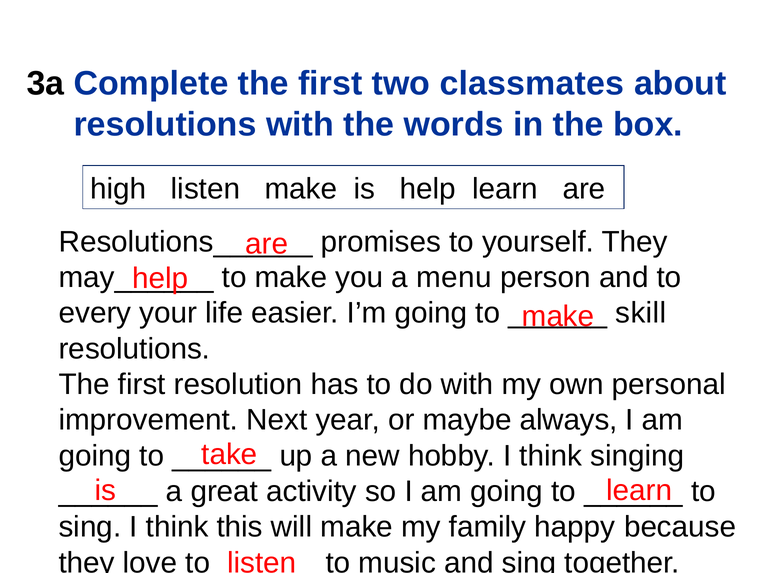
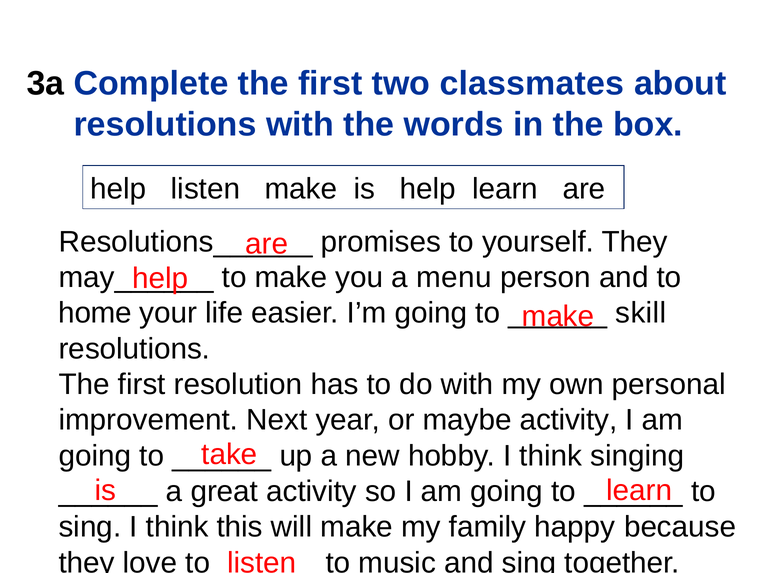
high at (118, 189): high -> help
every: every -> home
maybe always: always -> activity
